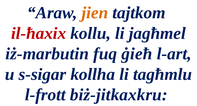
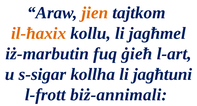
il-ħaxix colour: red -> orange
tagħmlu: tagħmlu -> jagħtuni
biż-jitkaxkru: biż-jitkaxkru -> biż-annimali
